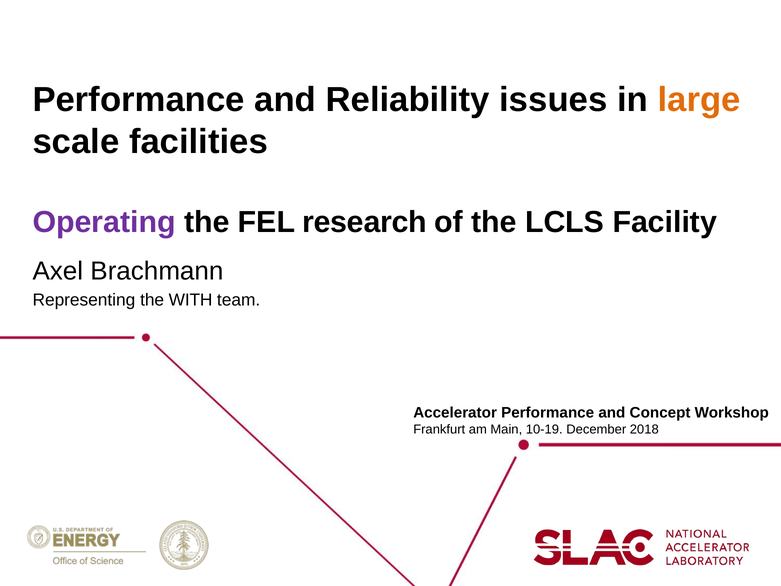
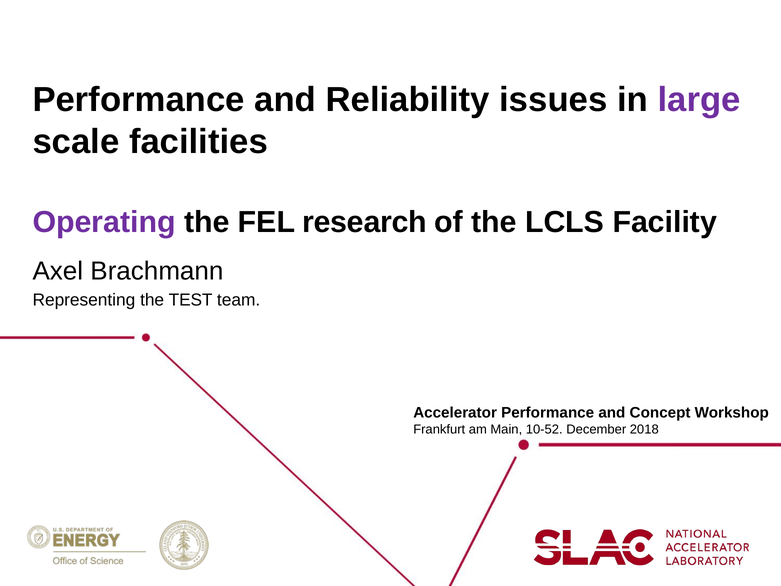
large colour: orange -> purple
WITH: WITH -> TEST
10-19: 10-19 -> 10-52
